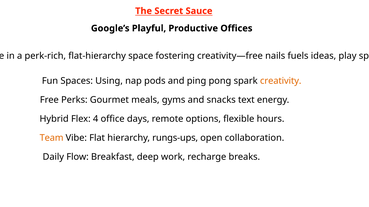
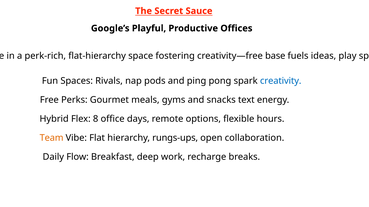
nails: nails -> base
Using: Using -> Rivals
creativity colour: orange -> blue
4: 4 -> 8
